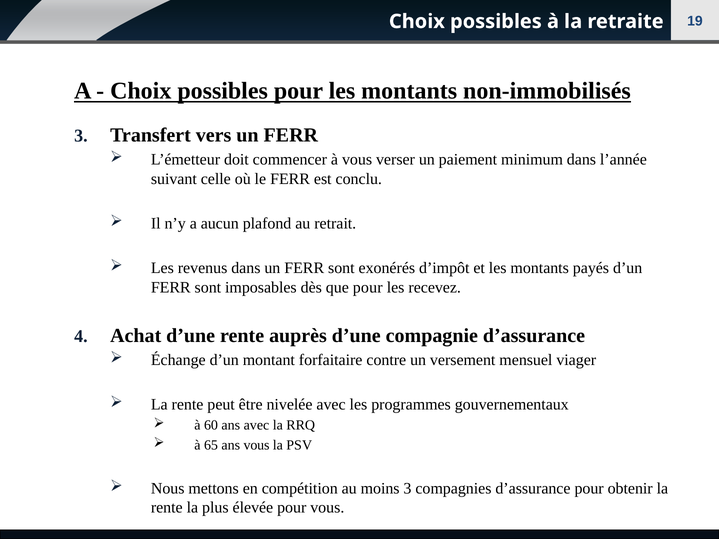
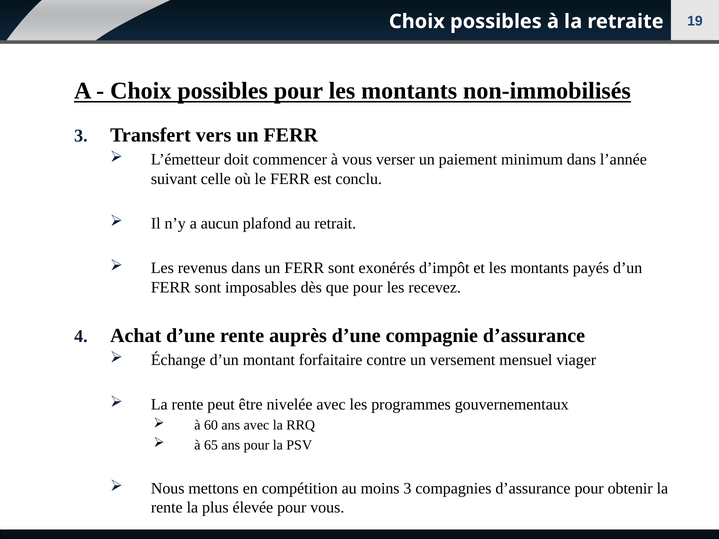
ans vous: vous -> pour
